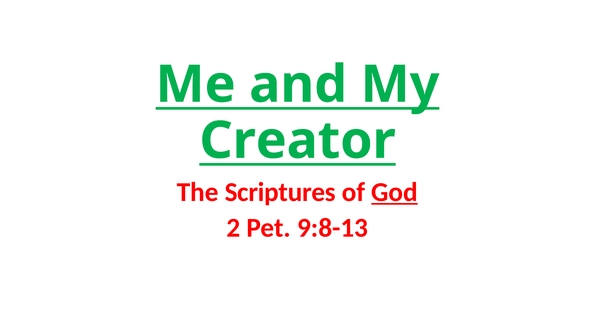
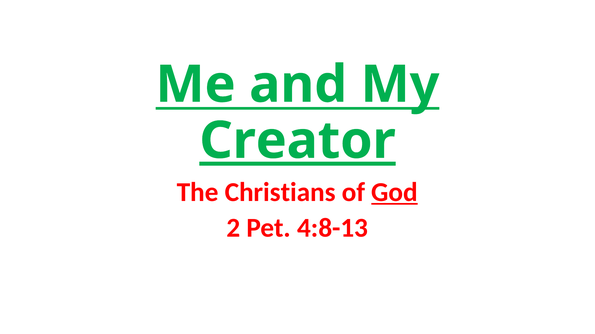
Creator underline: none -> present
Scriptures: Scriptures -> Christians
9:8-13: 9:8-13 -> 4:8-13
